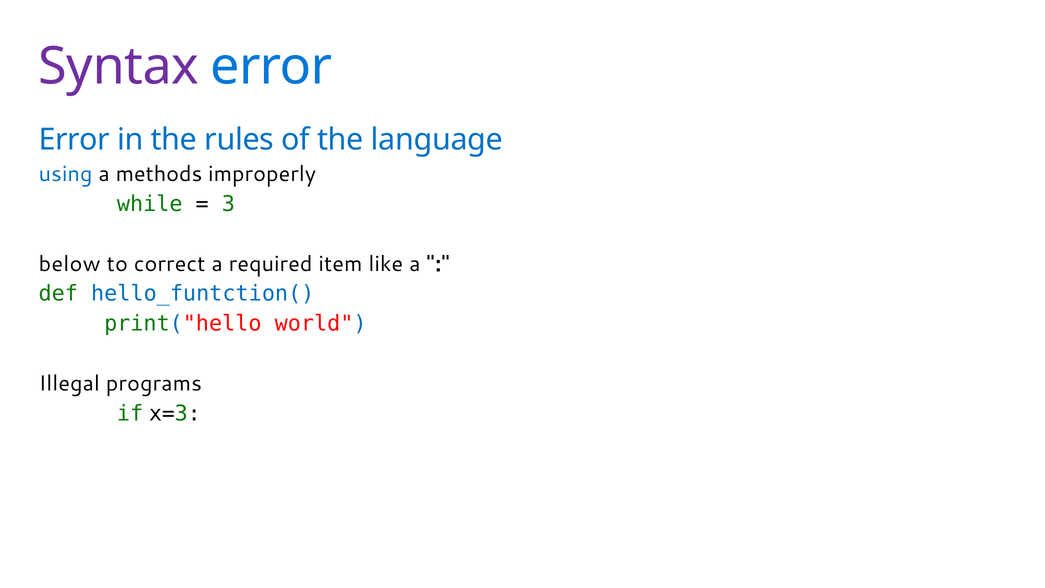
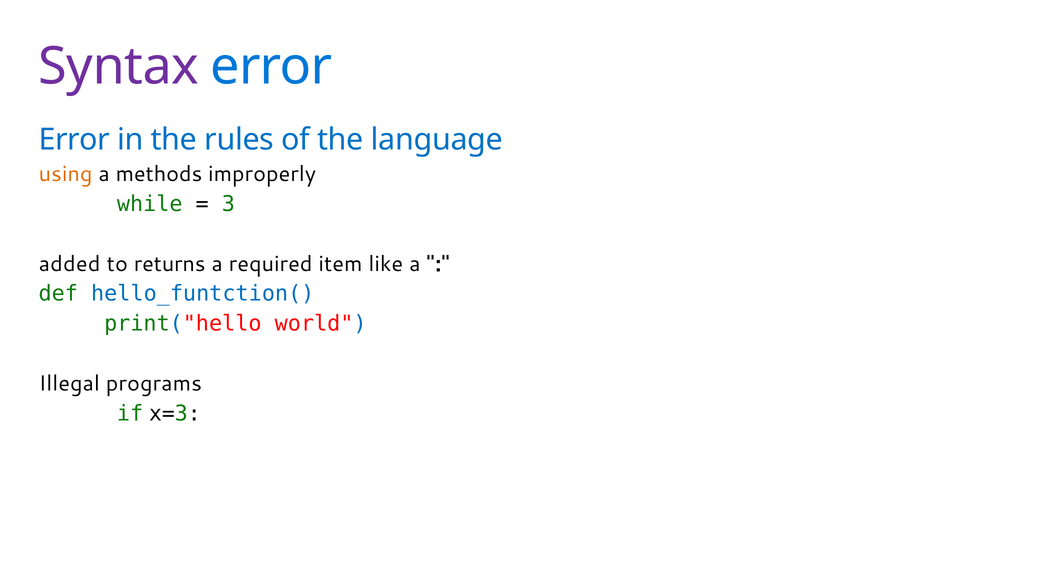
using colour: blue -> orange
below: below -> added
correct: correct -> returns
